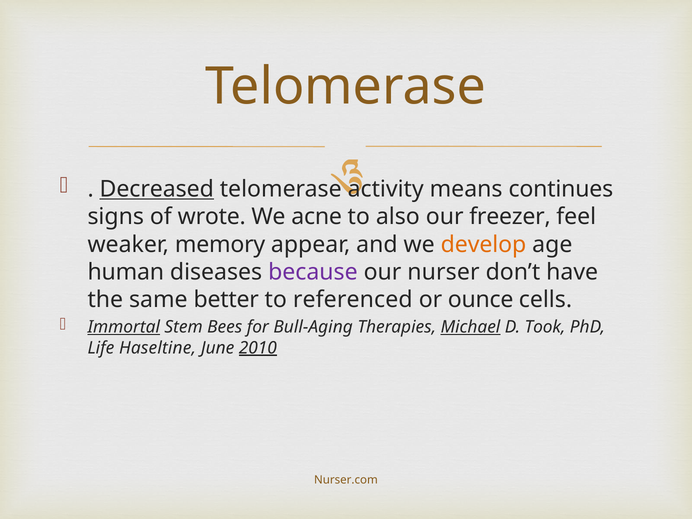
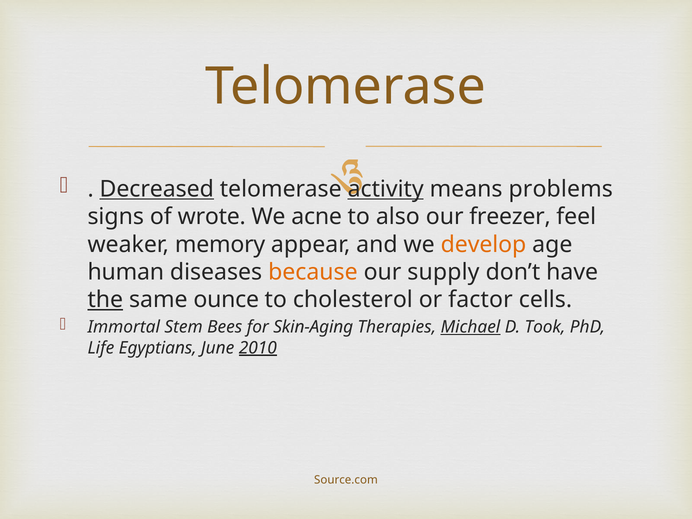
activity underline: none -> present
continues: continues -> problems
because colour: purple -> orange
nurser: nurser -> supply
the underline: none -> present
better: better -> ounce
referenced: referenced -> cholesterol
ounce: ounce -> factor
Immortal underline: present -> none
Bull-Aging: Bull-Aging -> Skin-Aging
Haseltine: Haseltine -> Egyptians
Nurser.com: Nurser.com -> Source.com
